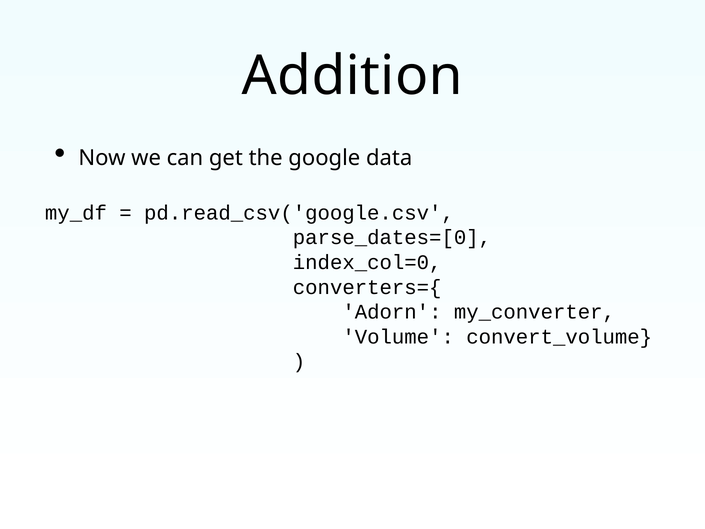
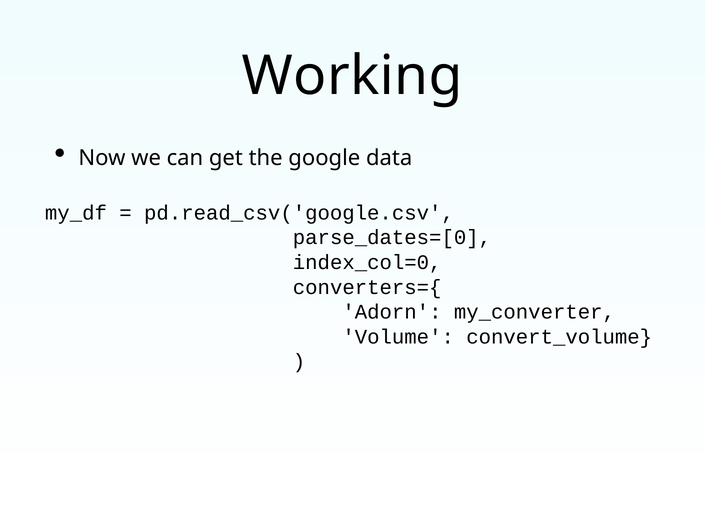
Addition: Addition -> Working
